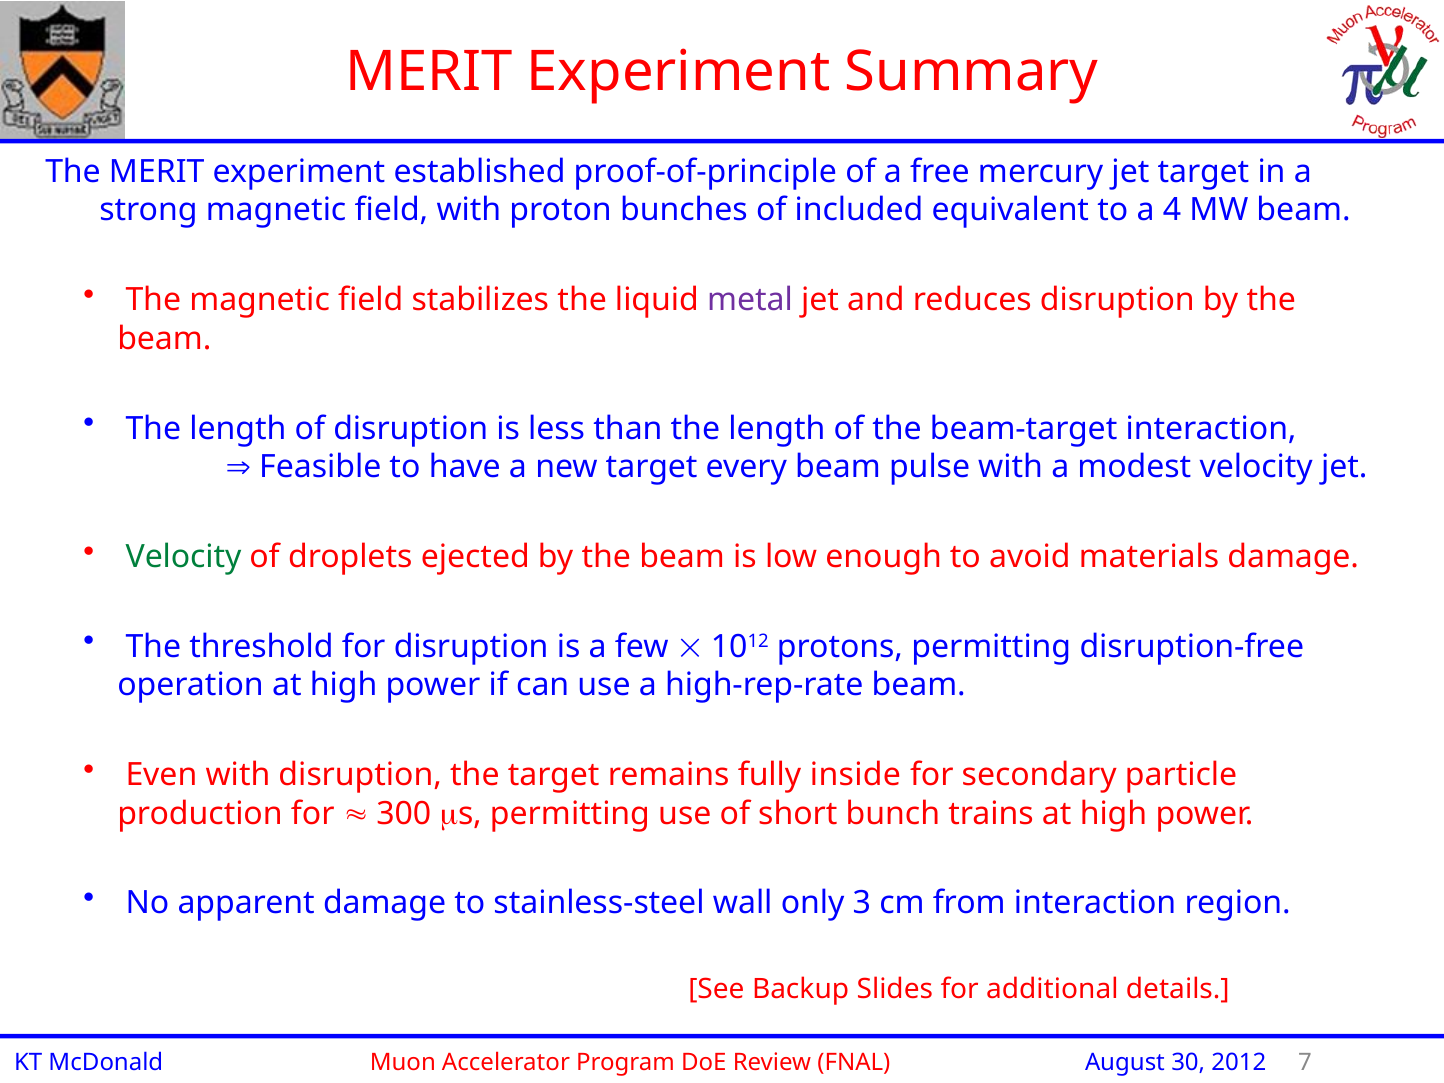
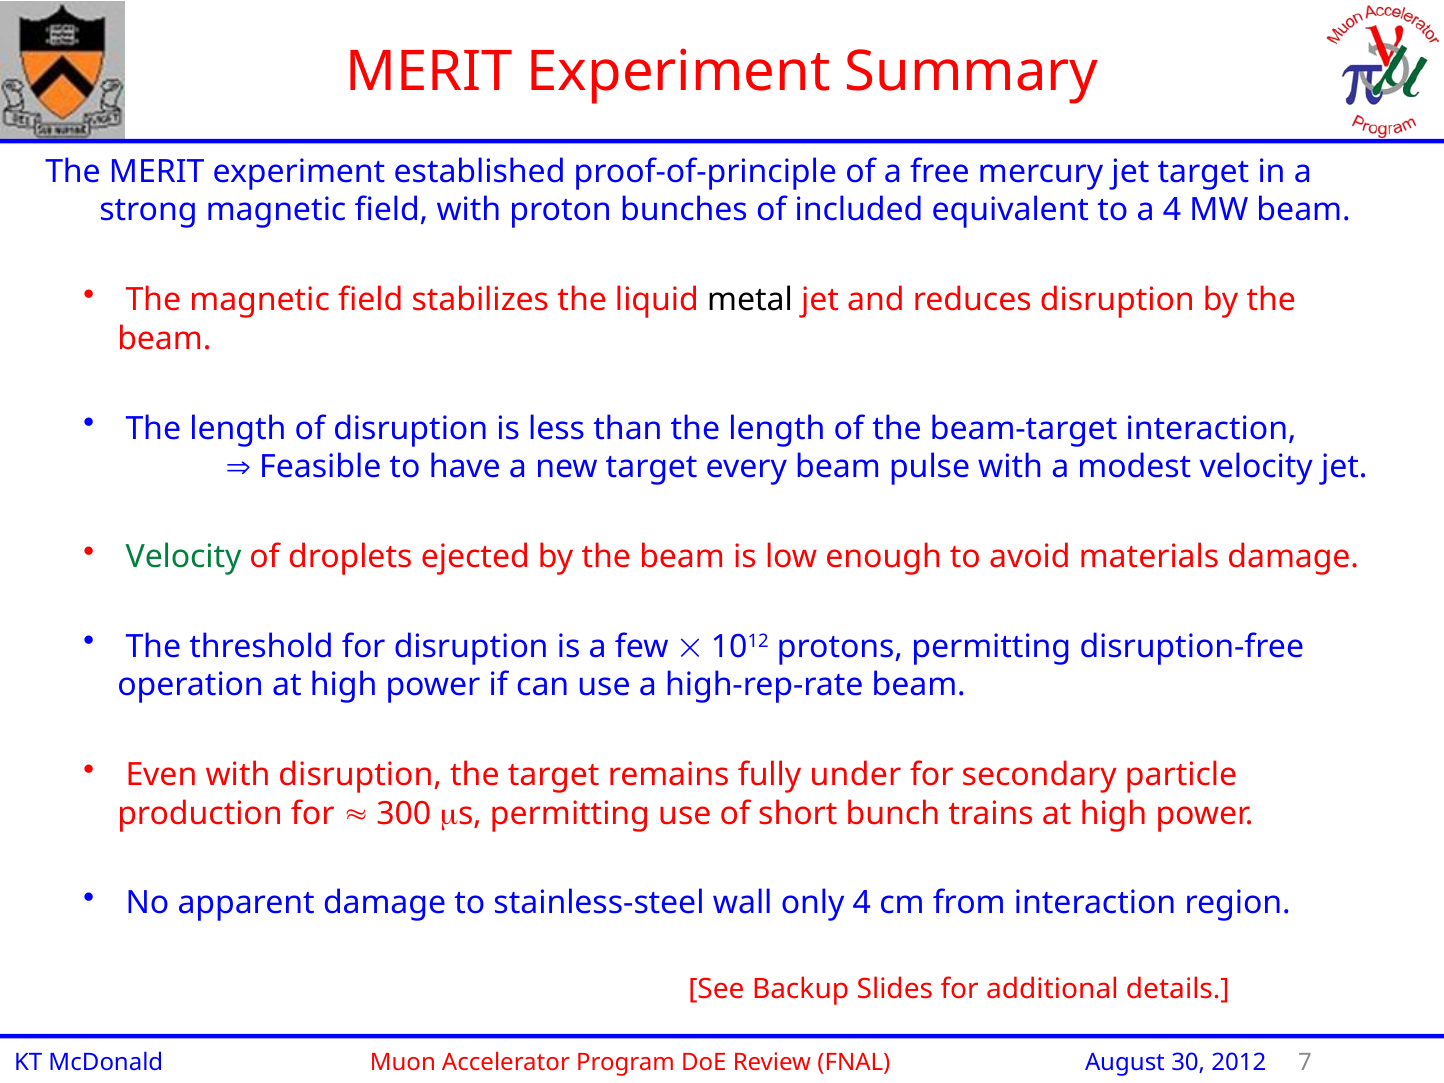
metal colour: purple -> black
inside: inside -> under
only 3: 3 -> 4
